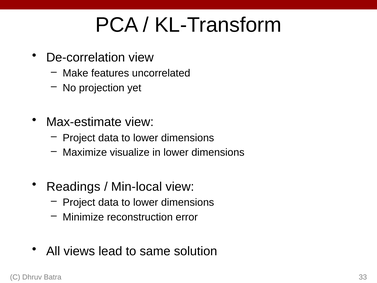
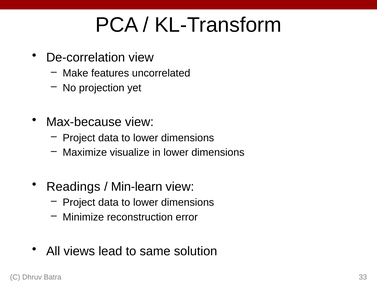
Max-estimate: Max-estimate -> Max-because
Min-local: Min-local -> Min-learn
